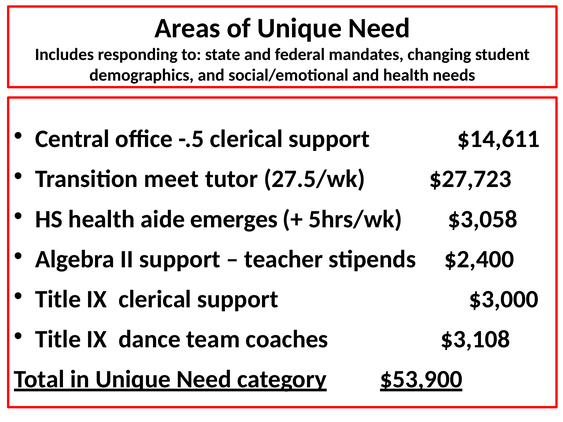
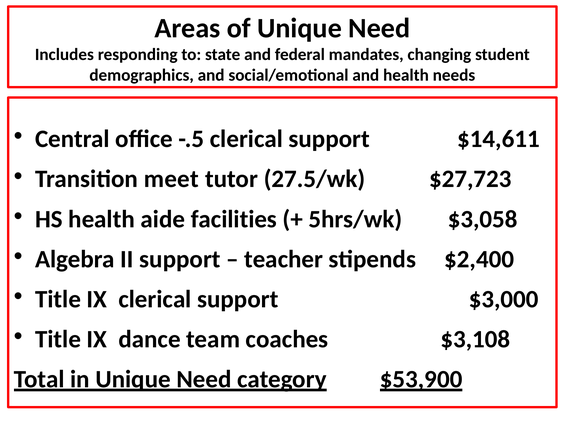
emerges: emerges -> facilities
